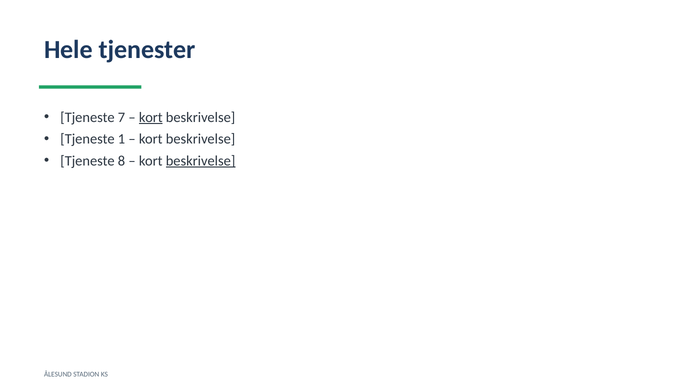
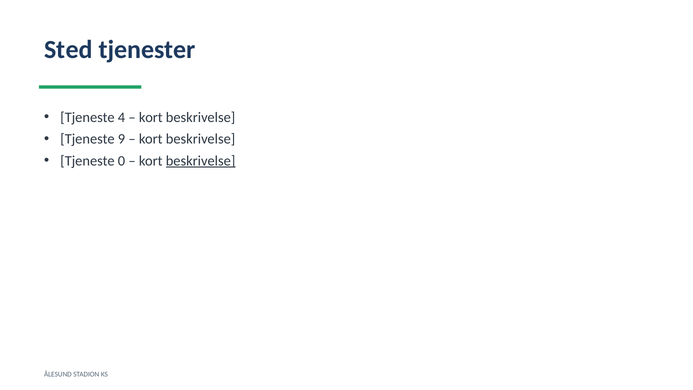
Hele: Hele -> Sted
7: 7 -> 4
kort at (151, 117) underline: present -> none
1: 1 -> 9
8: 8 -> 0
